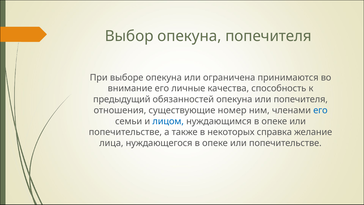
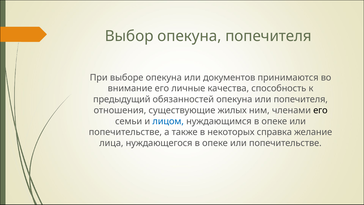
ограничена: ограничена -> документов
номер: номер -> жилых
его at (320, 110) colour: blue -> black
